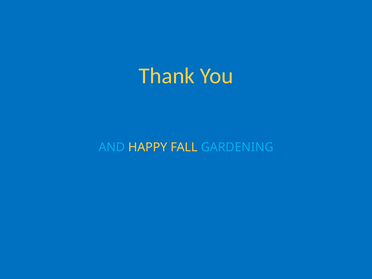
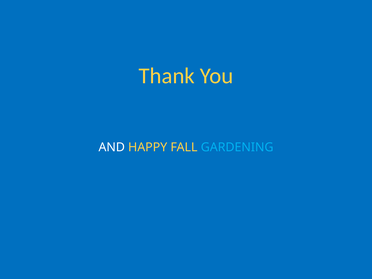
AND colour: light blue -> white
